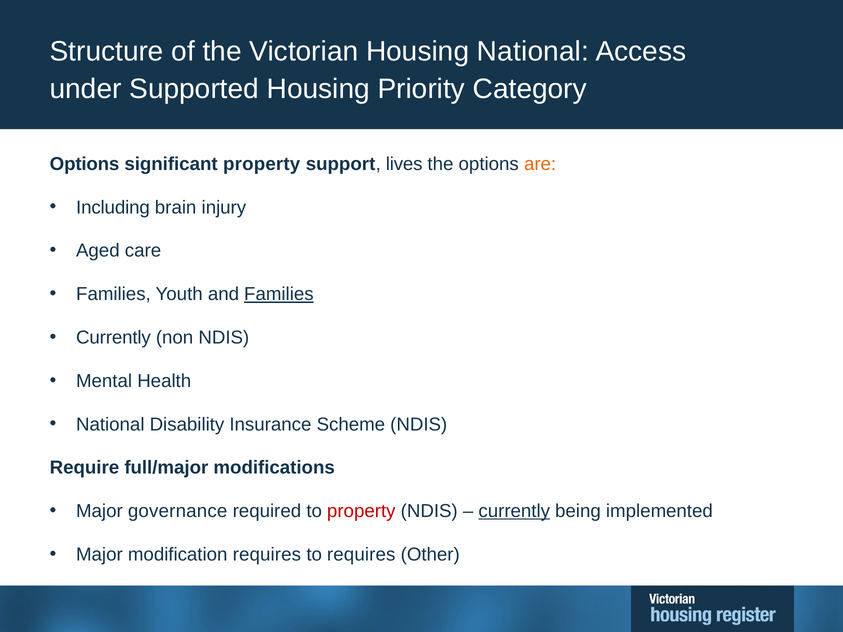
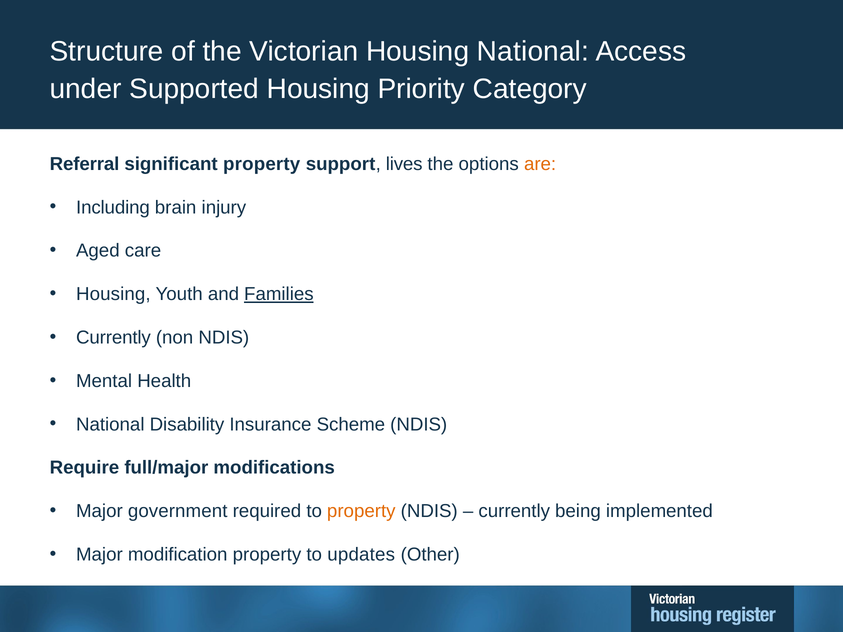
Options at (85, 164): Options -> Referral
Families at (113, 294): Families -> Housing
governance: governance -> government
property at (361, 511) colour: red -> orange
currently at (514, 511) underline: present -> none
modification requires: requires -> property
to requires: requires -> updates
